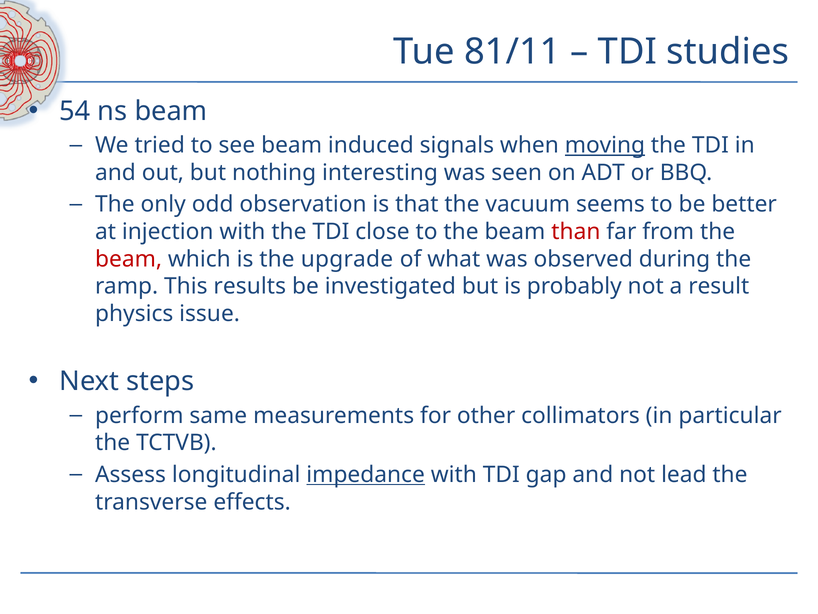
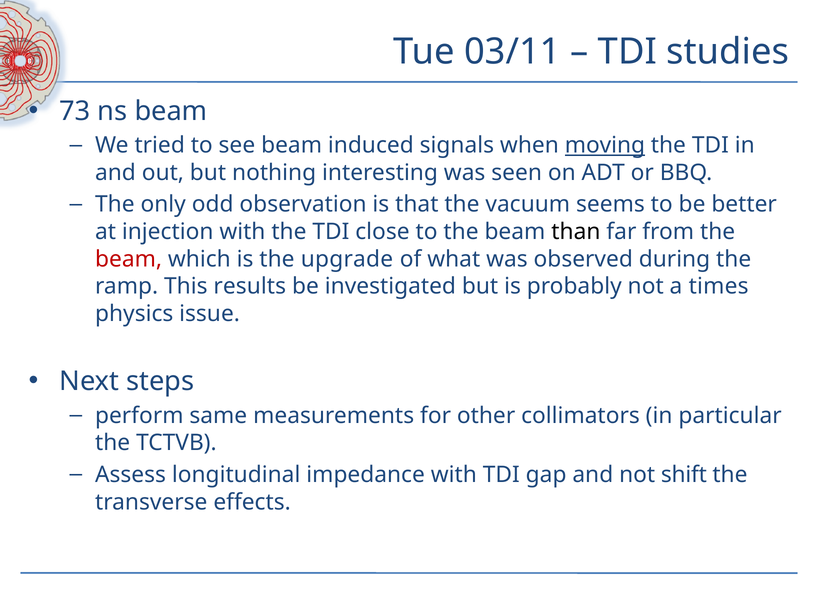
81/11: 81/11 -> 03/11
54: 54 -> 73
than colour: red -> black
result: result -> times
impedance underline: present -> none
lead: lead -> shift
